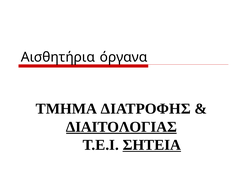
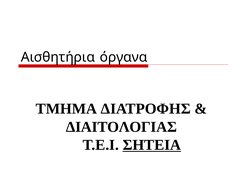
ΔΙΑΙΤΟΛΟΓΙΑΣ underline: present -> none
